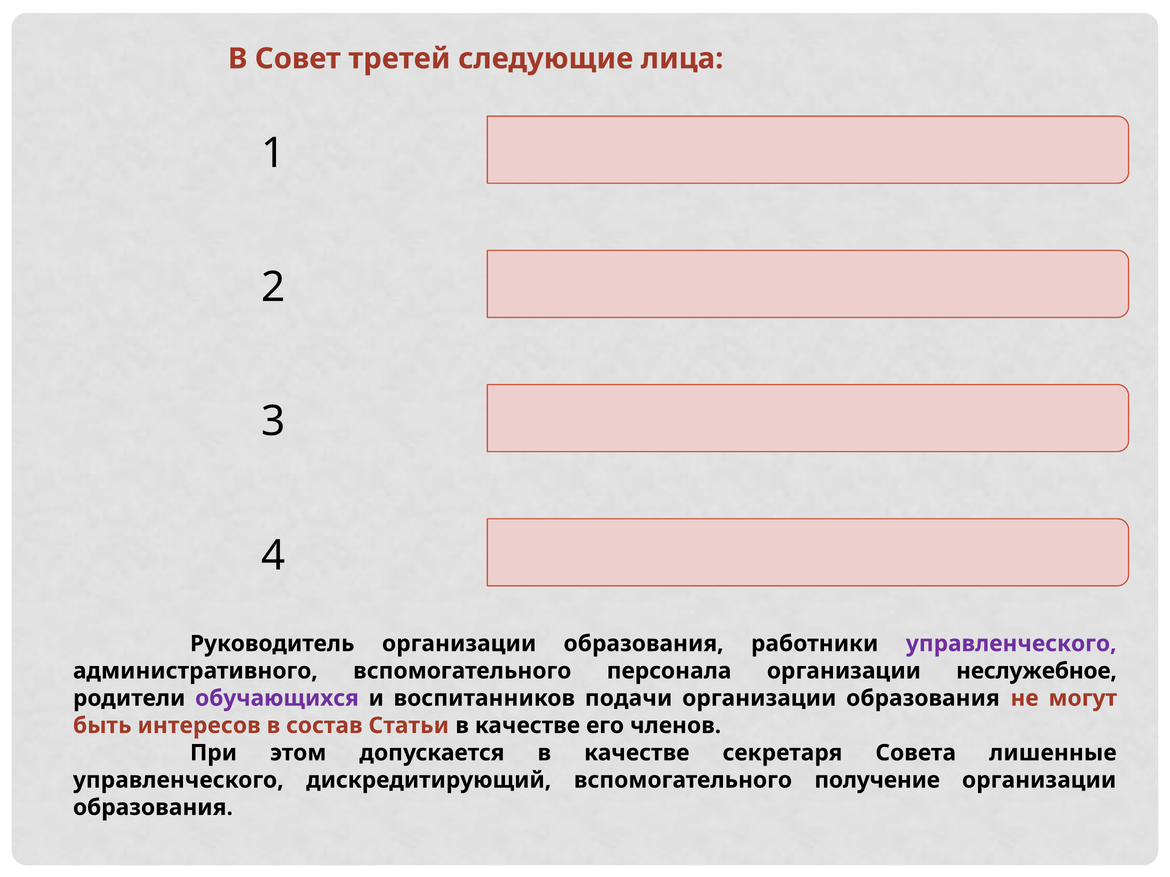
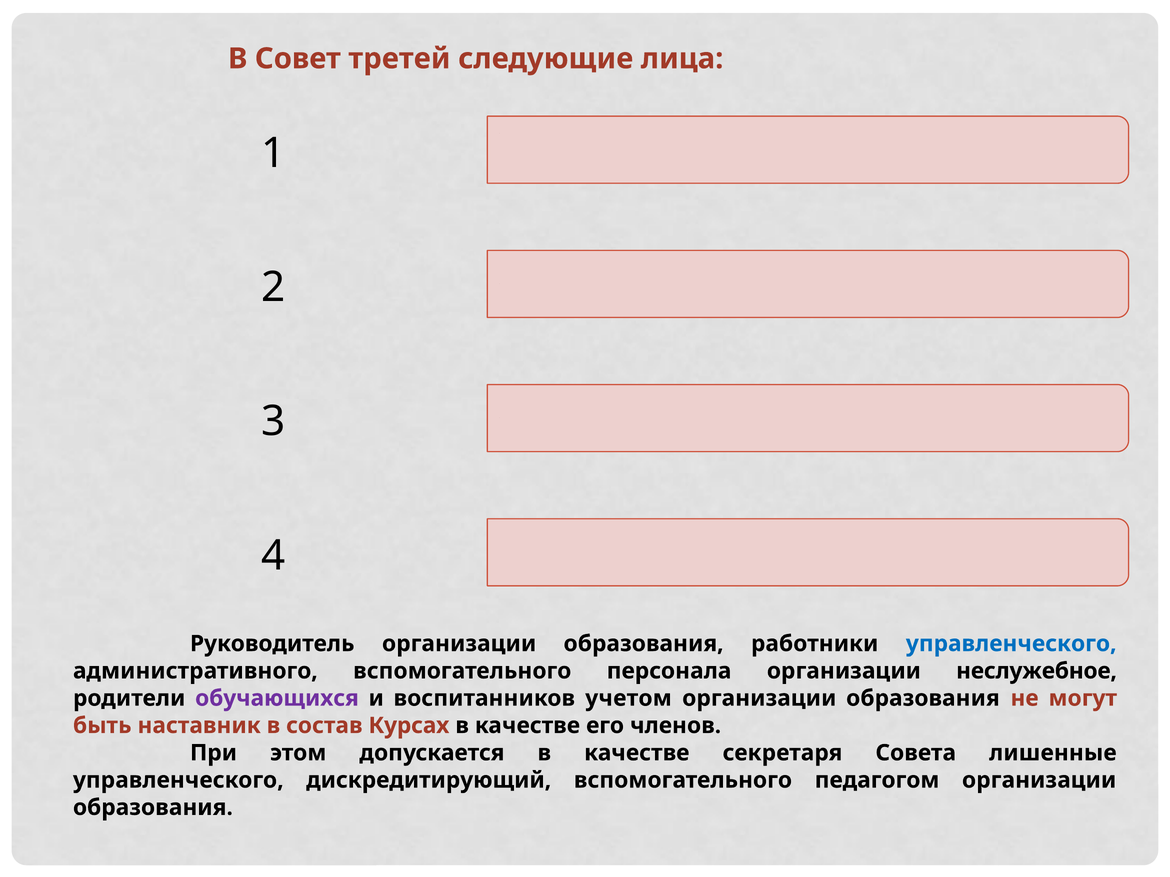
управленческого at (1011, 644) colour: purple -> blue
подачи: подачи -> учетом
интересов: интересов -> наставник
Статьи: Статьи -> Курсах
получение: получение -> педагогом
